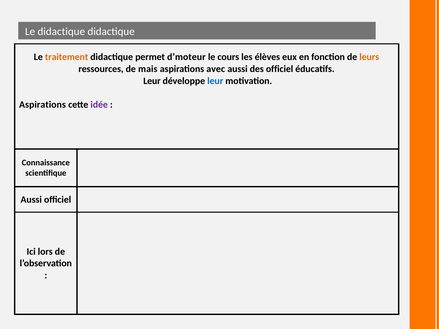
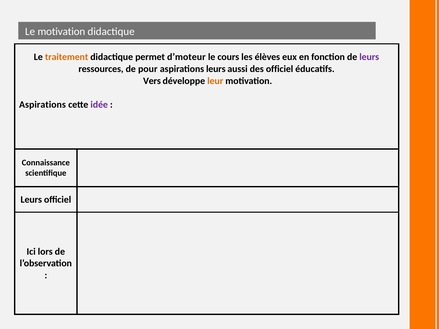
Le didactique: didactique -> motivation
leurs at (369, 57) colour: orange -> purple
mais: mais -> pour
aspirations avec: avec -> leurs
Leur at (152, 81): Leur -> Vers
leur at (215, 81) colour: blue -> orange
Aussi at (31, 200): Aussi -> Leurs
